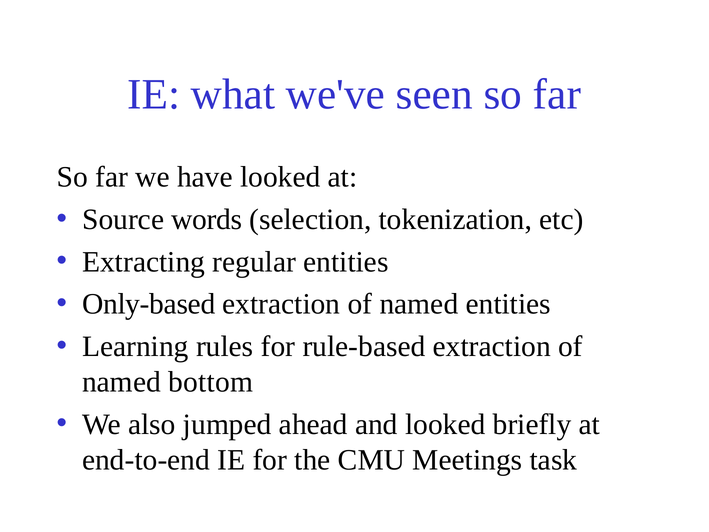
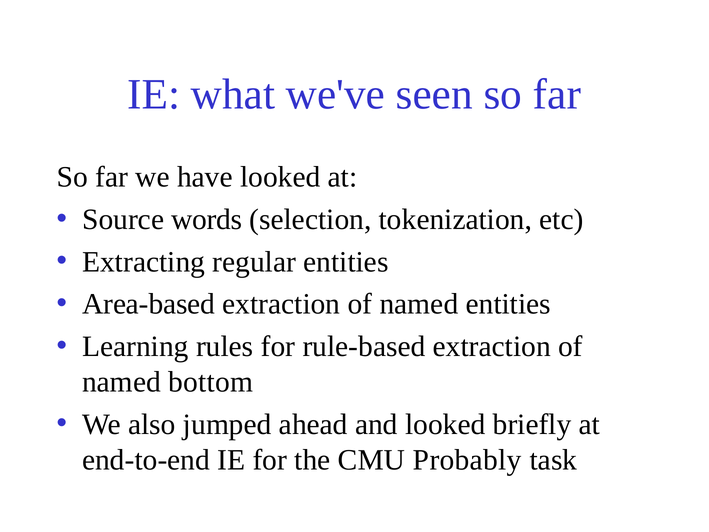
Only-based: Only-based -> Area-based
Meetings: Meetings -> Probably
